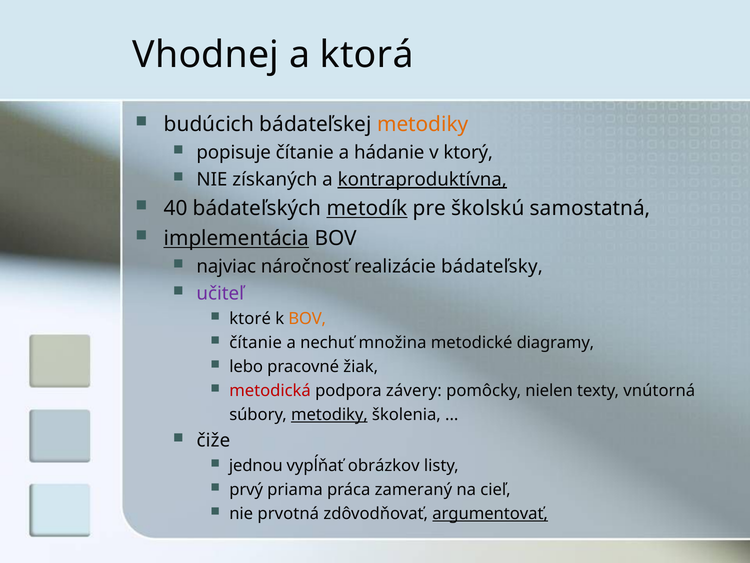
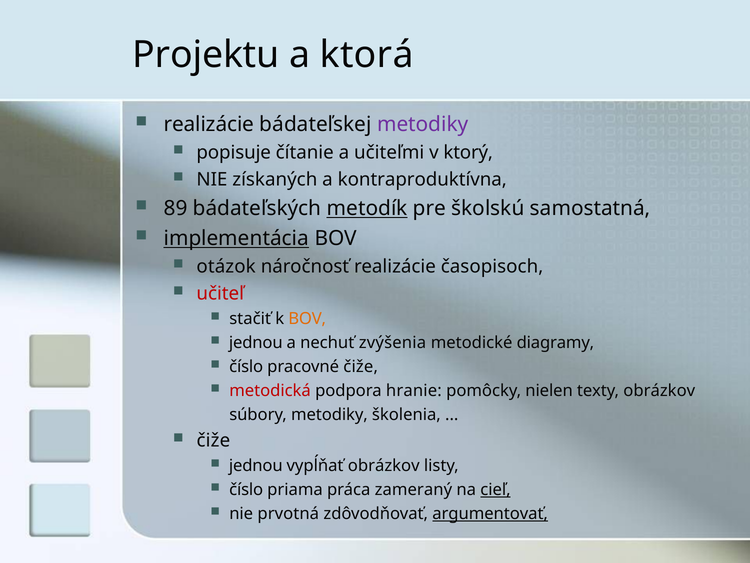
Vhodnej: Vhodnej -> Projektu
budúcich at (209, 124): budúcich -> realizácie
metodiky at (423, 124) colour: orange -> purple
hádanie: hádanie -> učiteľmi
kontraproduktívna underline: present -> none
40: 40 -> 89
najviac: najviac -> otázok
bádateľsky: bádateľsky -> časopisoch
učiteľ colour: purple -> red
ktoré: ktoré -> stačiť
čítanie at (256, 343): čítanie -> jednou
množina: množina -> zvýšenia
lebo at (246, 366): lebo -> číslo
pracovné žiak: žiak -> čiže
závery: závery -> hranie
texty vnútorná: vnútorná -> obrázkov
metodiky at (329, 414) underline: present -> none
prvý at (246, 489): prvý -> číslo
cieľ underline: none -> present
